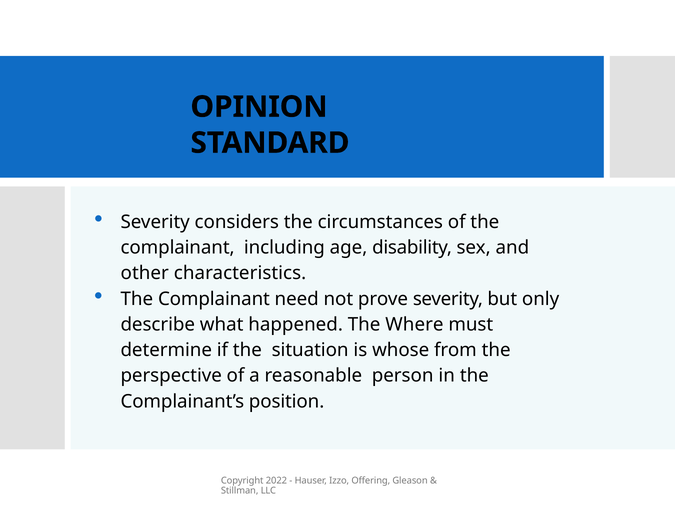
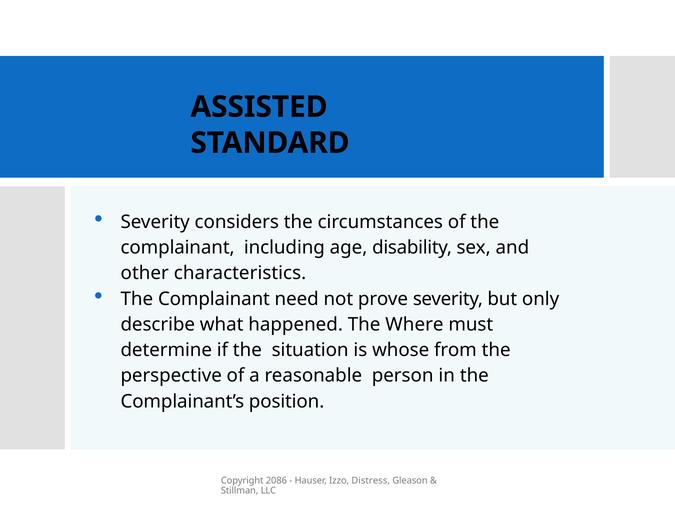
OPINION: OPINION -> ASSISTED
2022: 2022 -> 2086
Offering: Offering -> Distress
